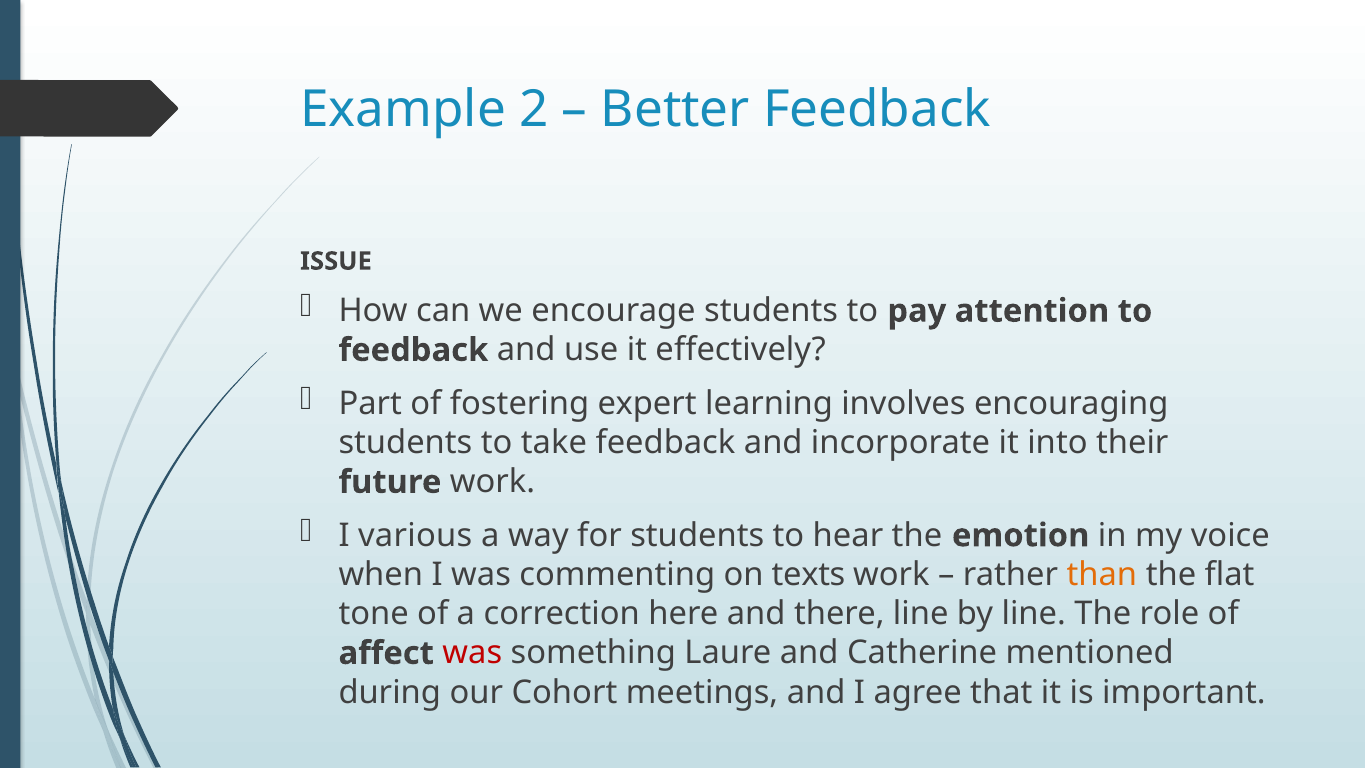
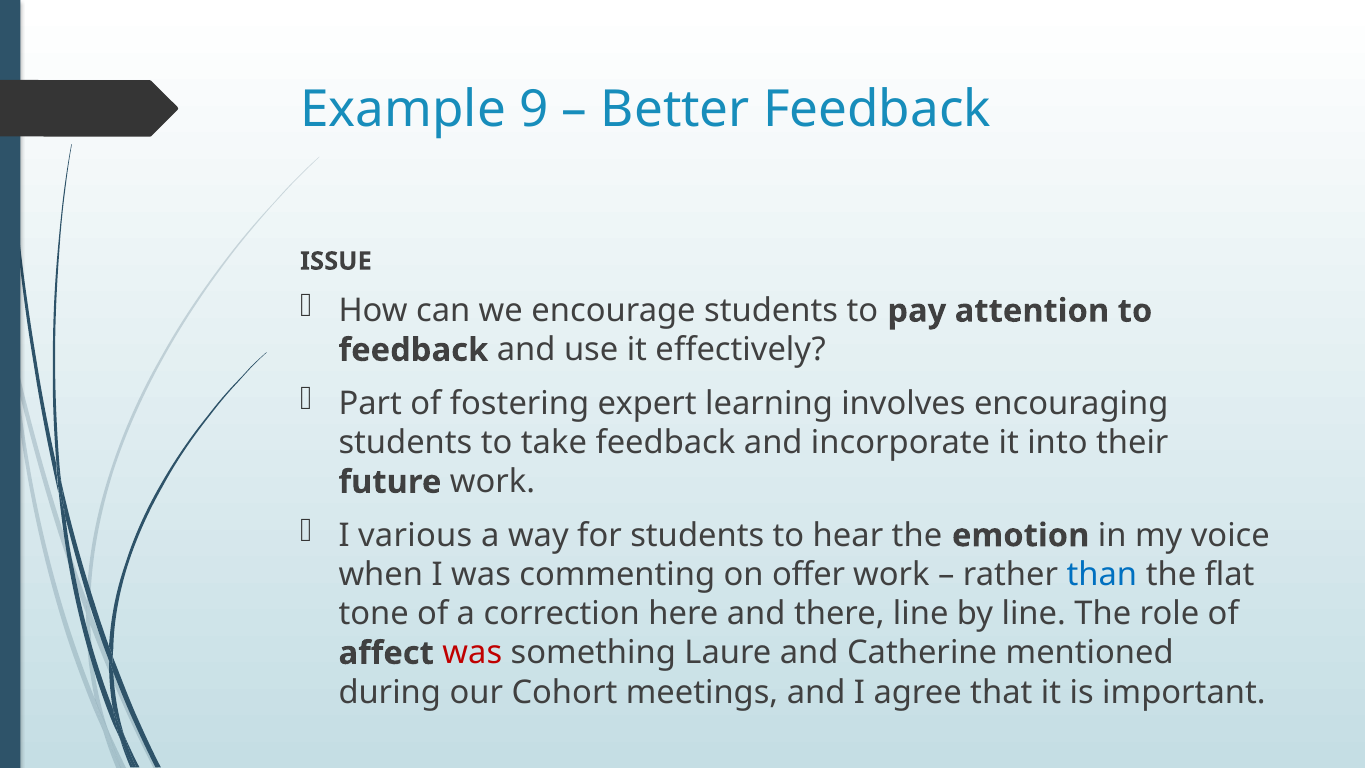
2: 2 -> 9
texts: texts -> offer
than colour: orange -> blue
